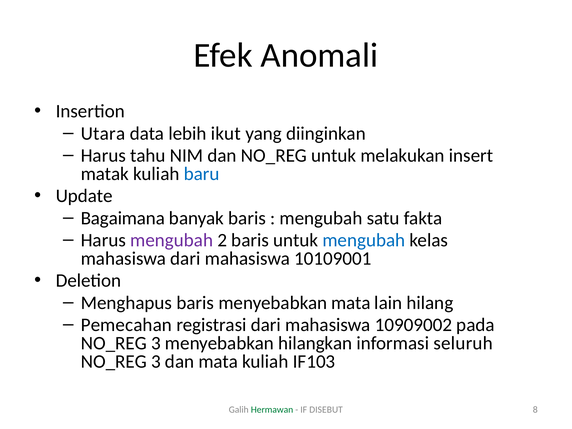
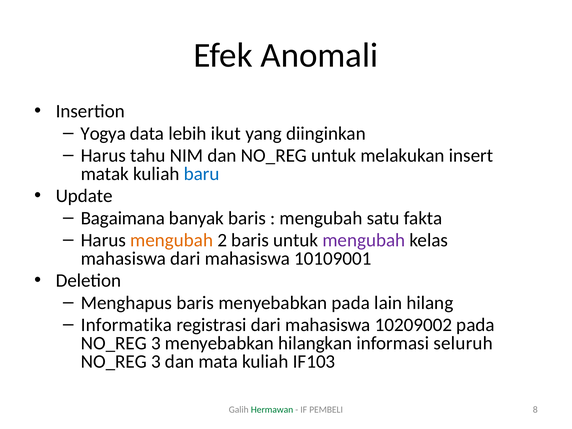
Utara: Utara -> Yogya
mengubah at (172, 240) colour: purple -> orange
mengubah at (364, 240) colour: blue -> purple
menyebabkan mata: mata -> pada
Pemecahan: Pemecahan -> Informatika
10909002: 10909002 -> 10209002
DISEBUT: DISEBUT -> PEMBELI
